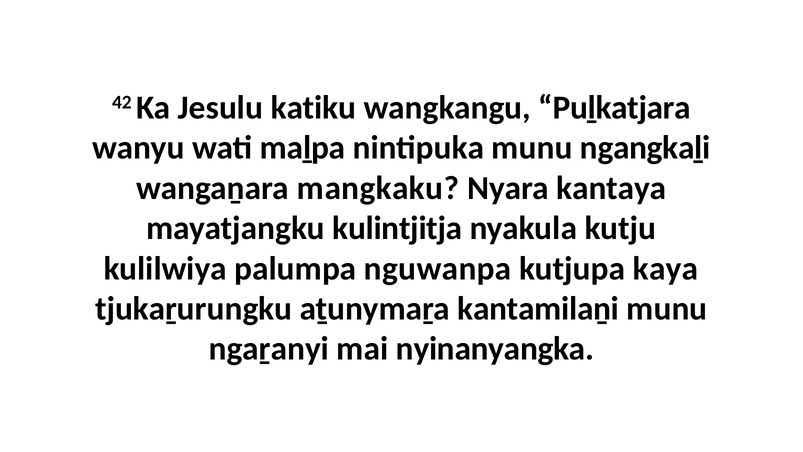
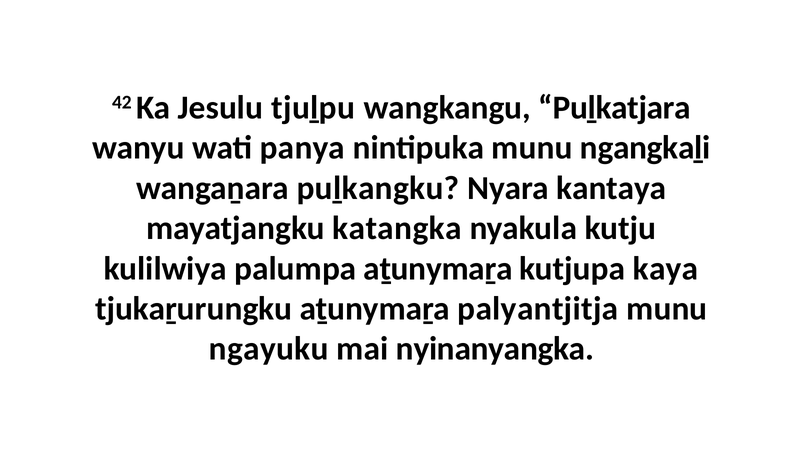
katiku: katiku -> tjuḻpu
maḻpa: maḻpa -> panya
mangkaku: mangkaku -> puḻkangku
kulintjitja: kulintjitja -> katangka
palumpa nguwanpa: nguwanpa -> aṯunymaṟa
kantamilaṉi: kantamilaṉi -> palyantjitja
ngaṟanyi: ngaṟanyi -> ngayuku
